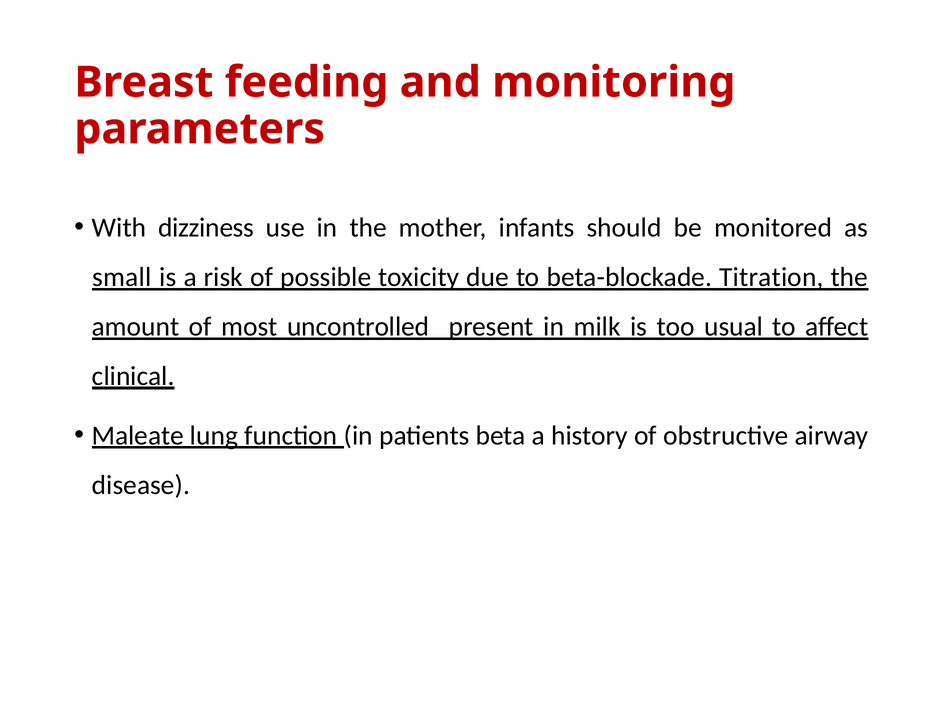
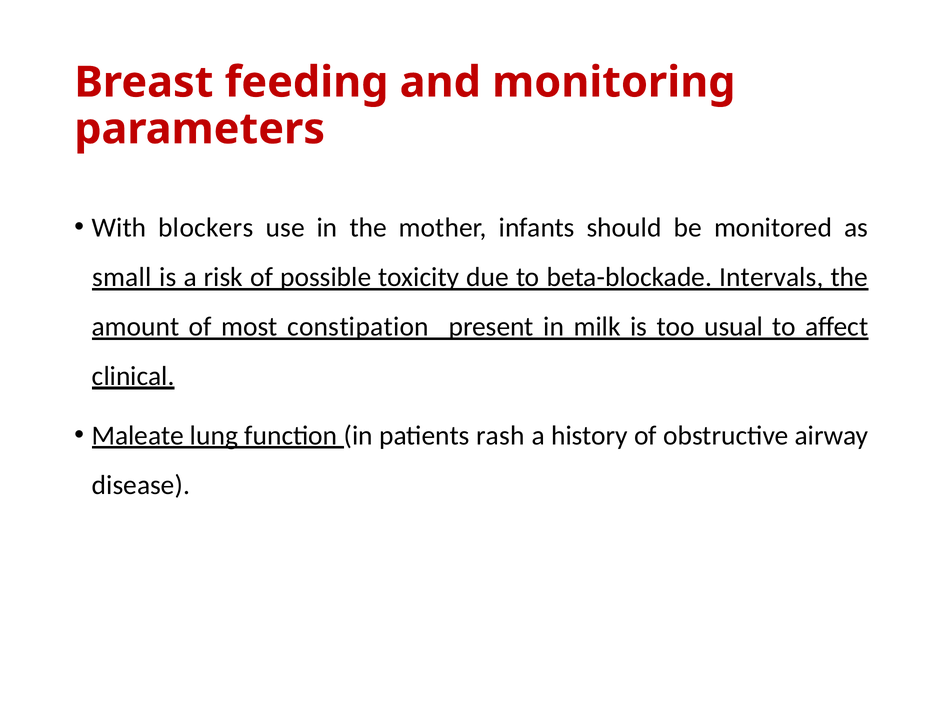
dizziness: dizziness -> blockers
Titration: Titration -> Intervals
uncontrolled: uncontrolled -> constipation
beta: beta -> rash
